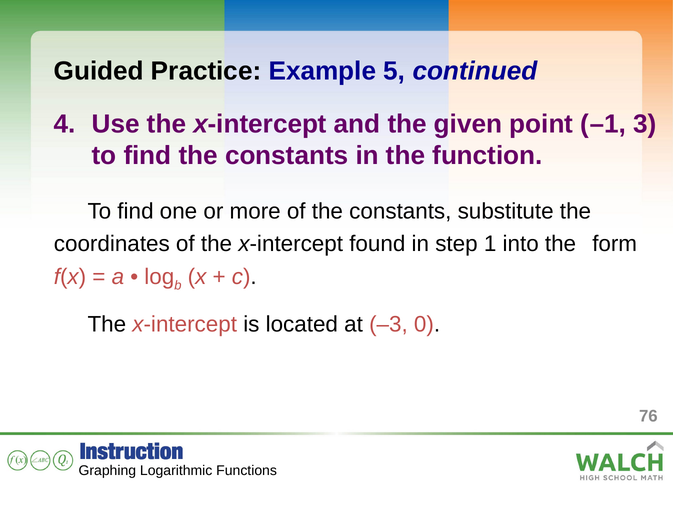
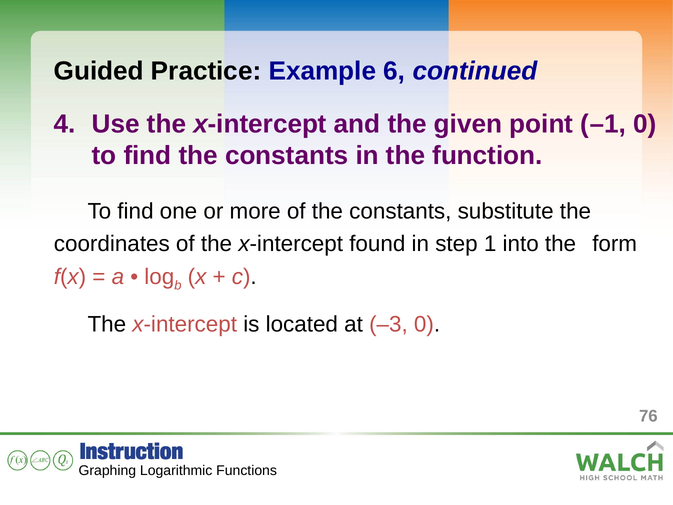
5: 5 -> 6
–1 3: 3 -> 0
